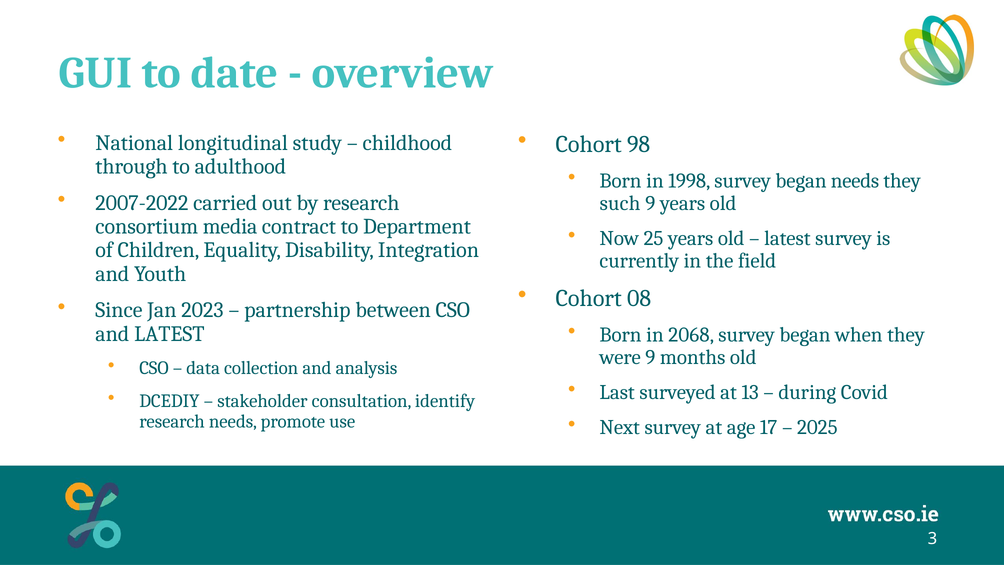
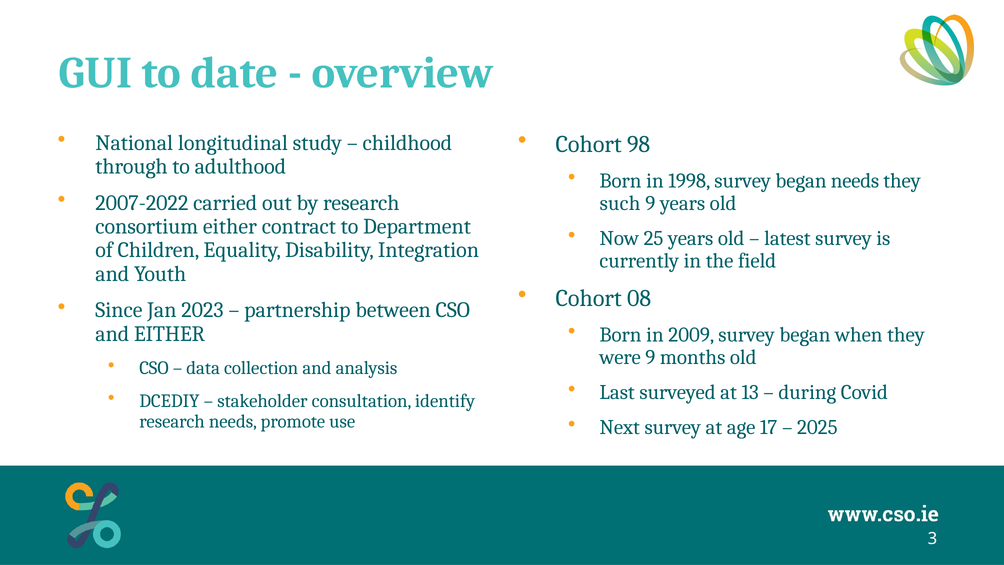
consortium media: media -> either
2068: 2068 -> 2009
and LATEST: LATEST -> EITHER
